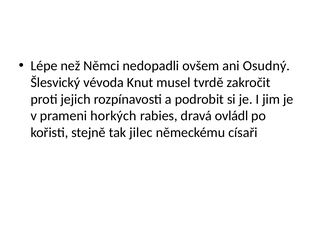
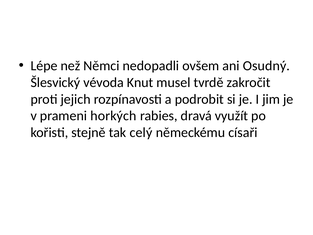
ovládl: ovládl -> využít
jilec: jilec -> celý
